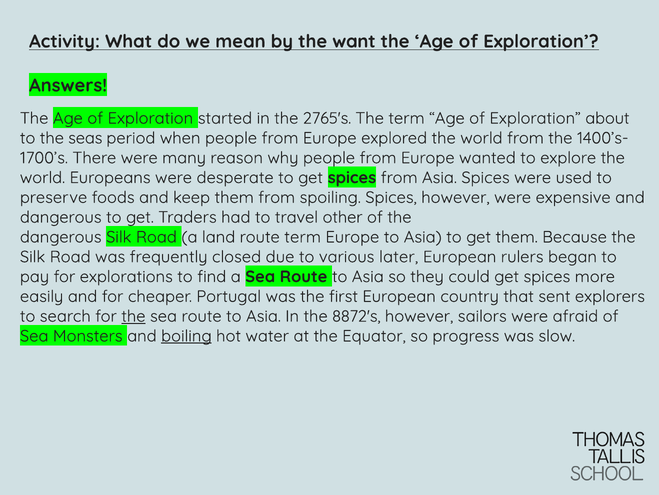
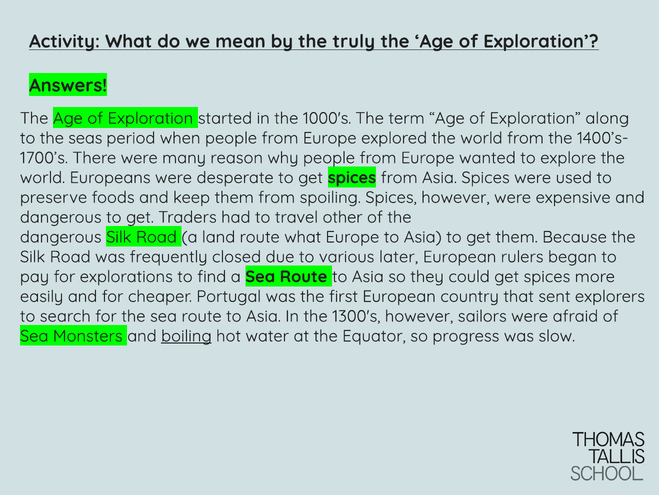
want: want -> truly
2765's: 2765's -> 1000's
about: about -> along
route term: term -> what
the at (133, 316) underline: present -> none
8872's: 8872's -> 1300's
